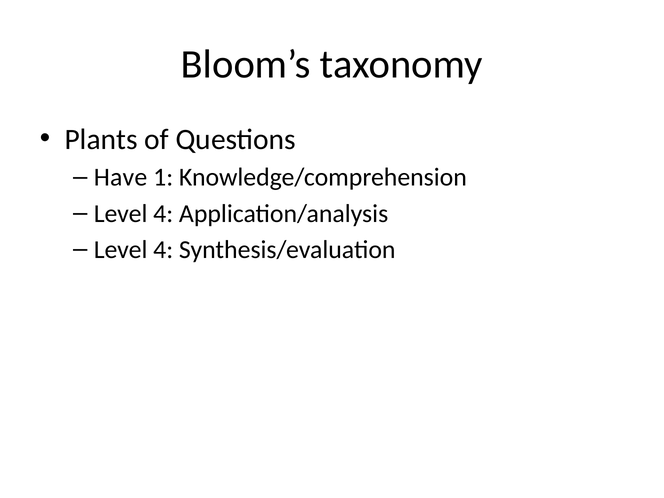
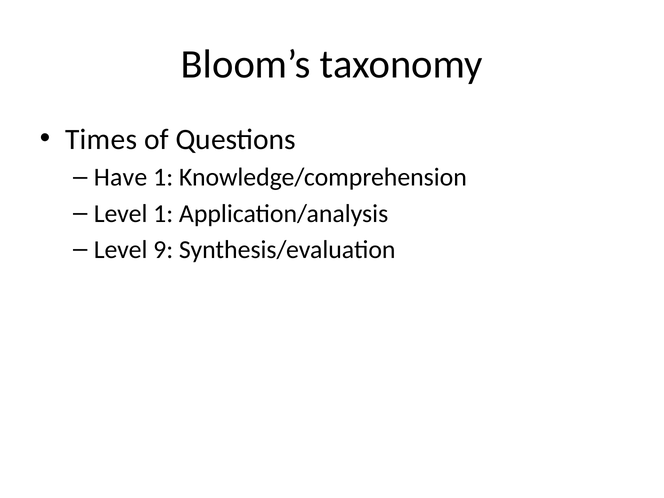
Plants: Plants -> Times
4 at (163, 214): 4 -> 1
4 at (163, 250): 4 -> 9
